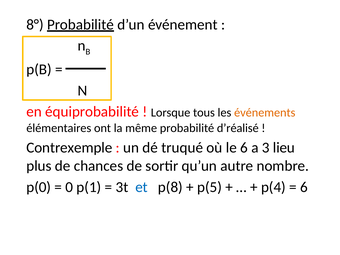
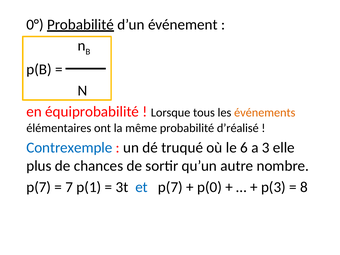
8°: 8° -> 0°
Contrexemple colour: black -> blue
lieu: lieu -> elle
p(0 at (39, 187): p(0 -> p(7
0: 0 -> 7
et p(8: p(8 -> p(7
p(5 at (209, 187): p(5 -> p(0
p(4: p(4 -> p(3
6 at (304, 187): 6 -> 8
